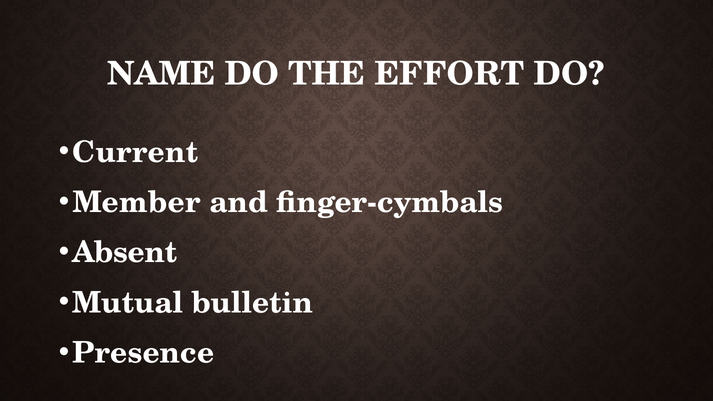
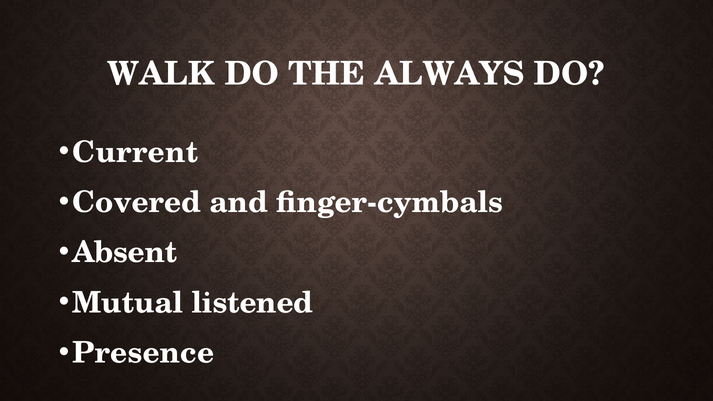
NAME: NAME -> WALK
EFFORT: EFFORT -> ALWAYS
Member: Member -> Covered
bulletin: bulletin -> listened
